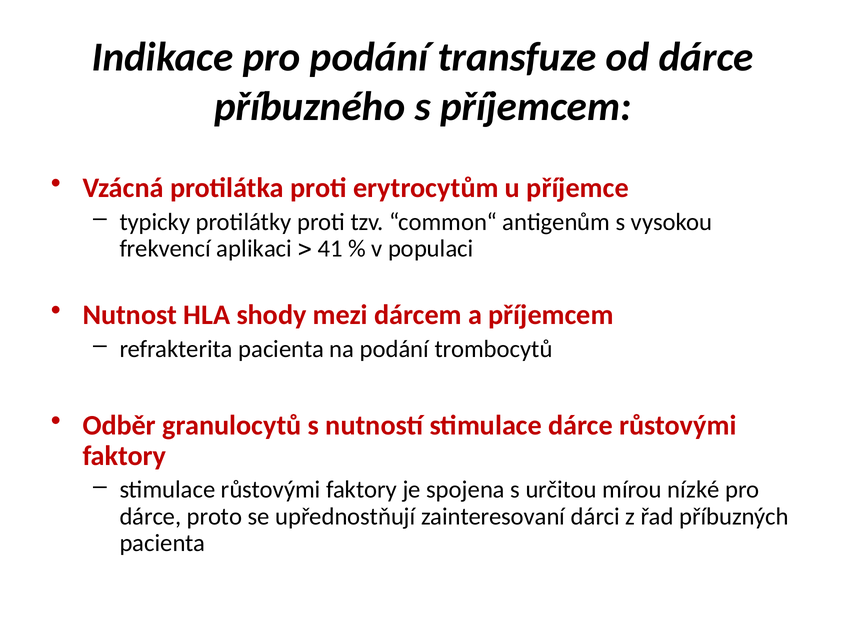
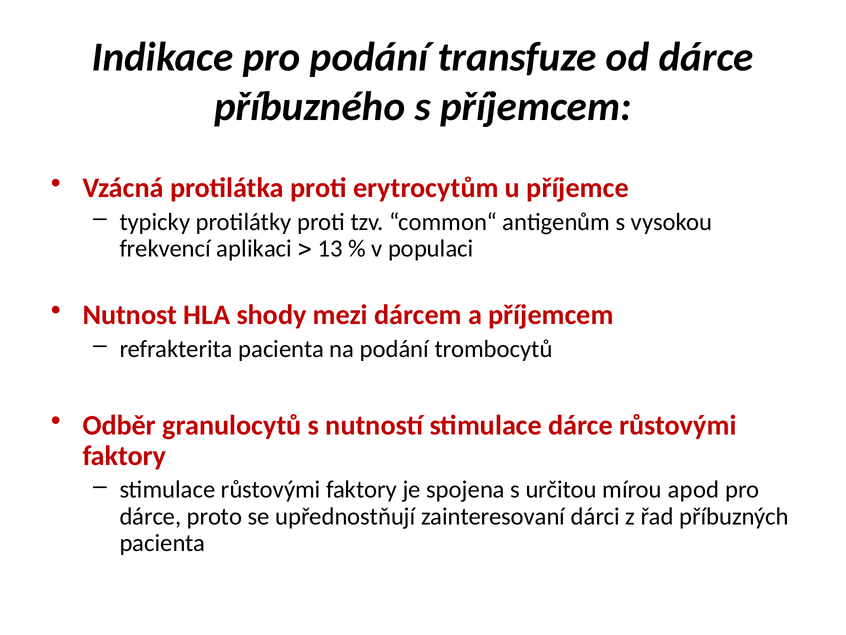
41: 41 -> 13
nízké: nízké -> apod
